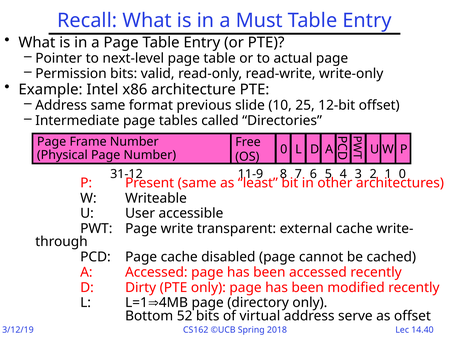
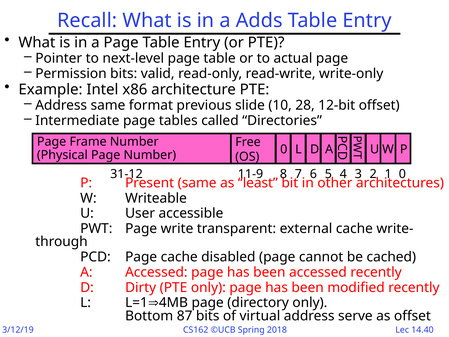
Must: Must -> Adds
25: 25 -> 28
52: 52 -> 87
